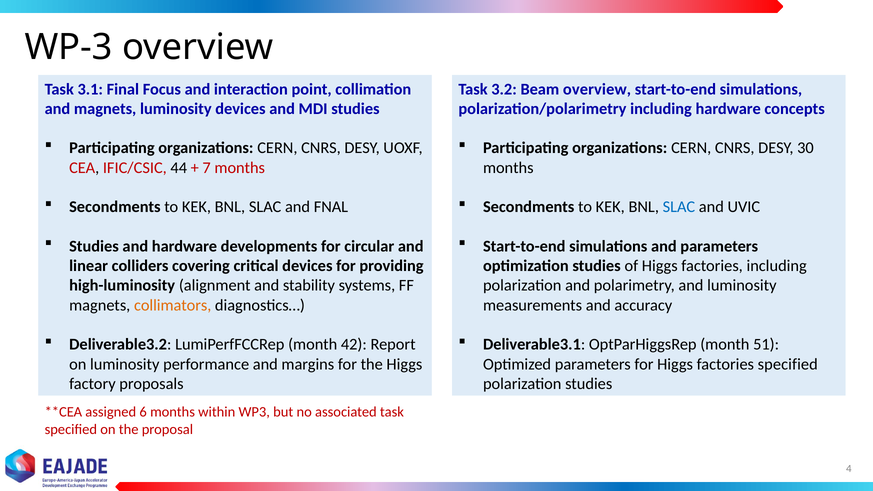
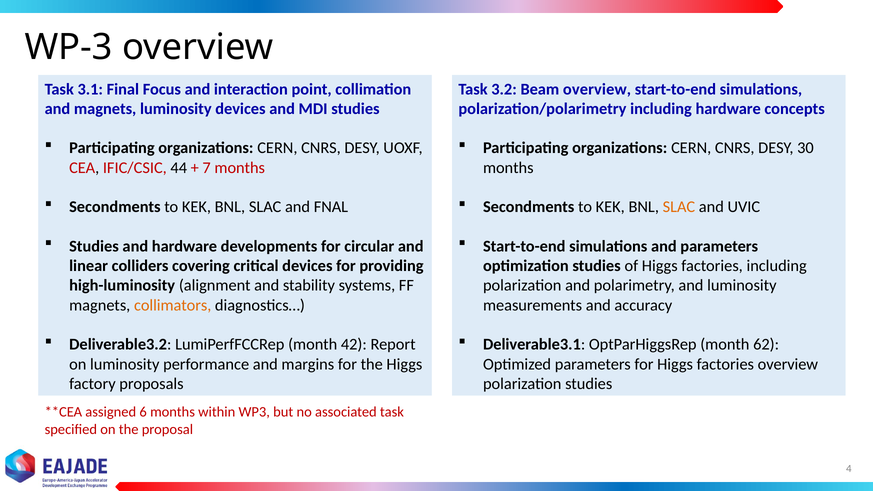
SLAC at (679, 207) colour: blue -> orange
51: 51 -> 62
factories specified: specified -> overview
